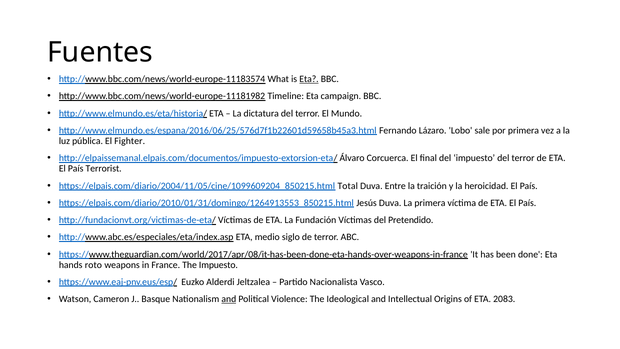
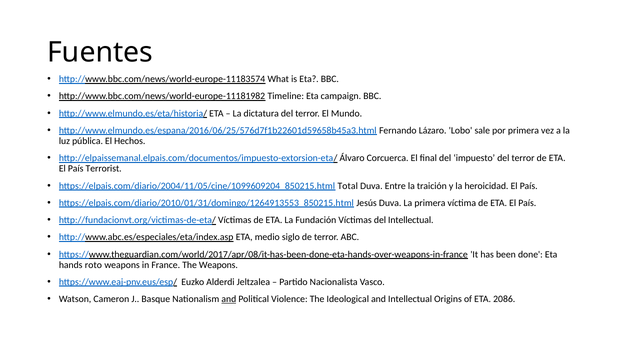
Eta at (309, 79) underline: present -> none
Fighter: Fighter -> Hechos
del Pretendido: Pretendido -> Intellectual
The Impuesto: Impuesto -> Weapons
2083: 2083 -> 2086
